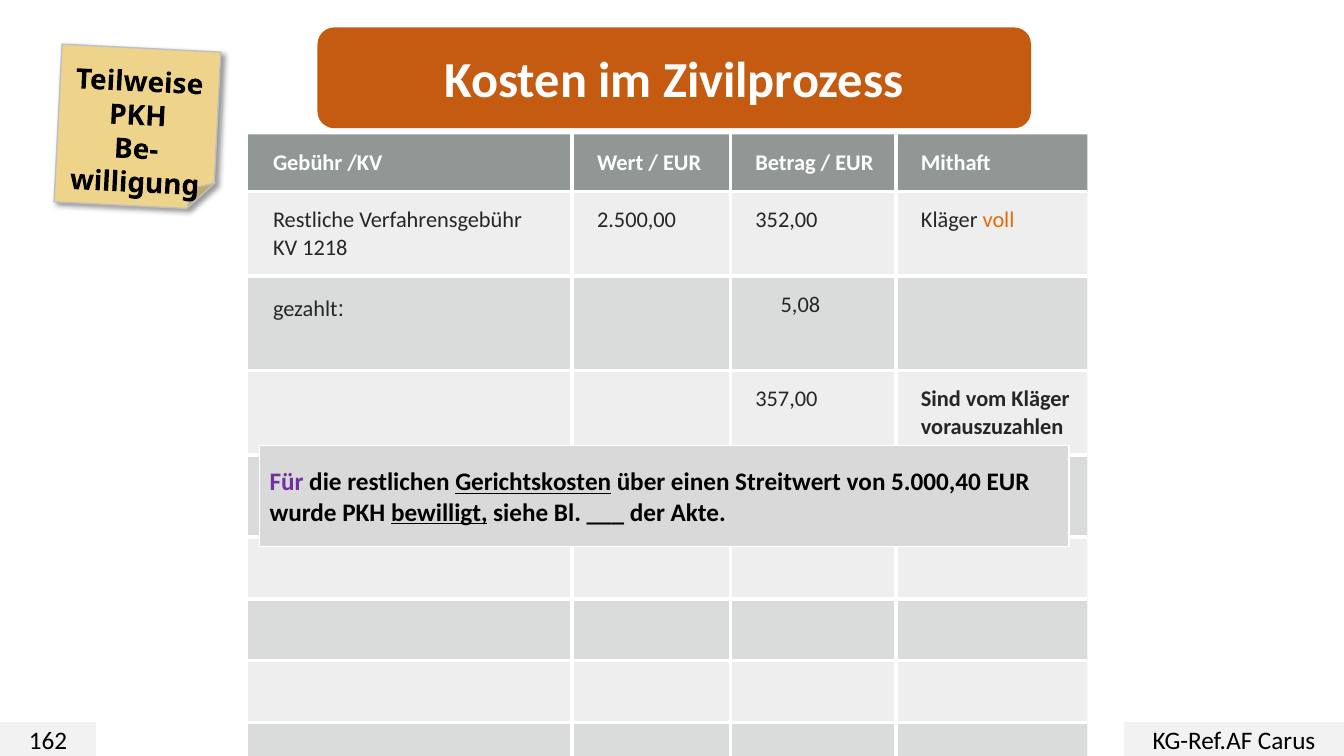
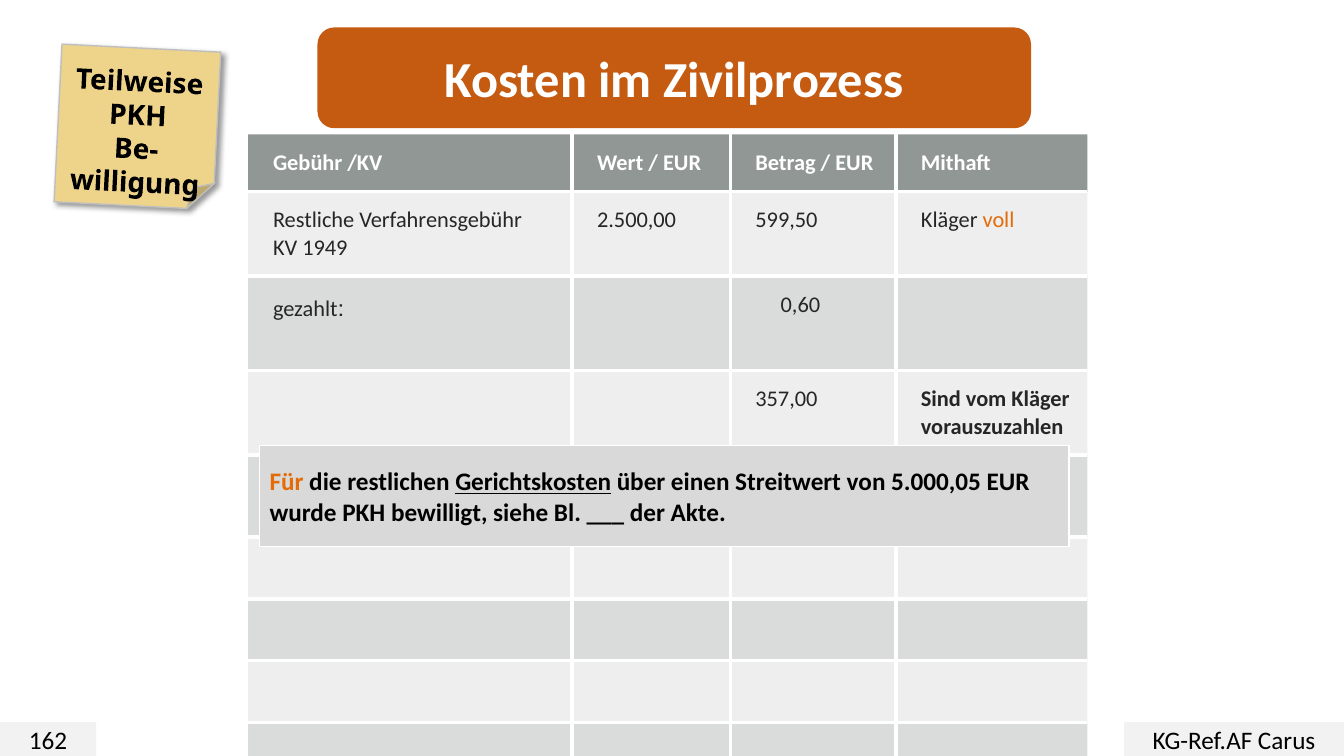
352,00: 352,00 -> 599,50
1218: 1218 -> 1949
5,08: 5,08 -> 0,60
Für colour: purple -> orange
5.000,40: 5.000,40 -> 5.000,05
bewilligt underline: present -> none
